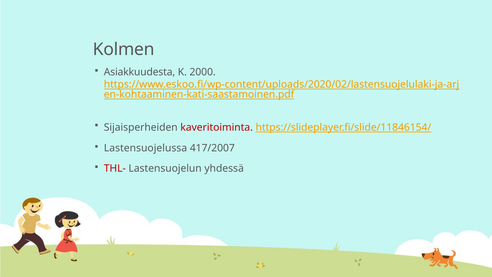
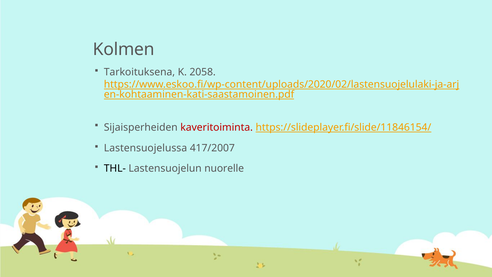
Asiakkuudesta: Asiakkuudesta -> Tarkoituksena
2000: 2000 -> 2058
THL- colour: red -> black
yhdessä: yhdessä -> nuorelle
